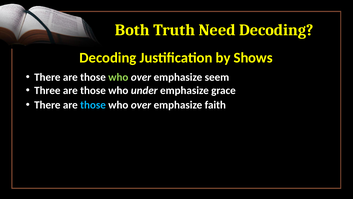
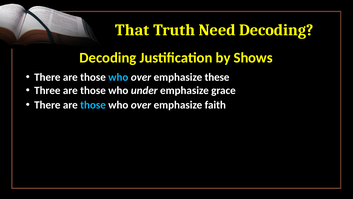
Both: Both -> That
who at (118, 77) colour: light green -> light blue
seem: seem -> these
